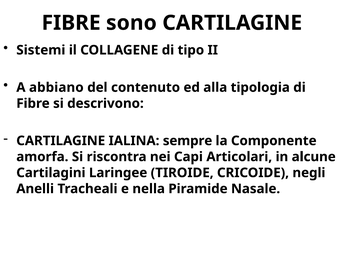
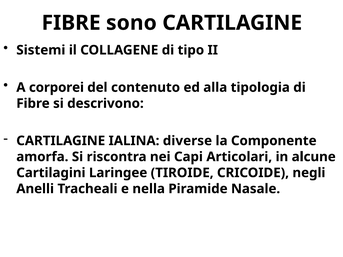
abbiano: abbiano -> corporei
sempre: sempre -> diverse
